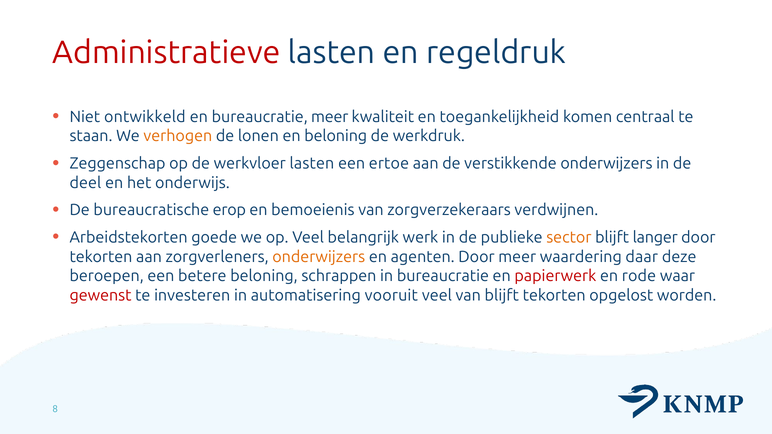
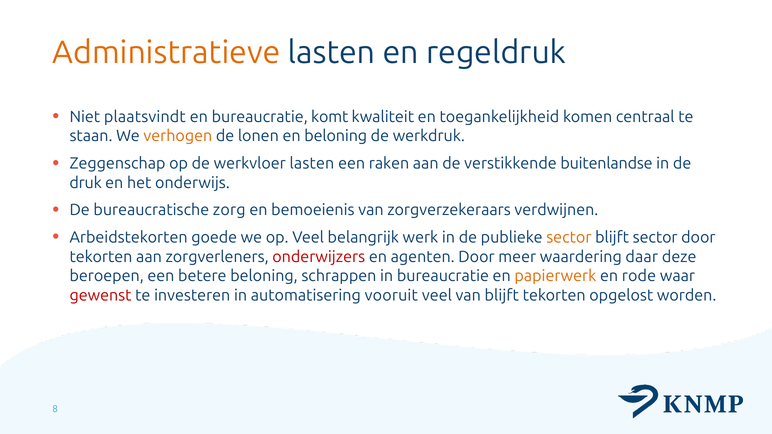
Administratieve colour: red -> orange
ontwikkeld: ontwikkeld -> plaatsvindt
bureaucratie meer: meer -> komt
ertoe: ertoe -> raken
verstikkende onderwijzers: onderwijzers -> buitenlandse
deel: deel -> druk
erop: erop -> zorg
blijft langer: langer -> sector
onderwijzers at (319, 257) colour: orange -> red
papierwerk colour: red -> orange
